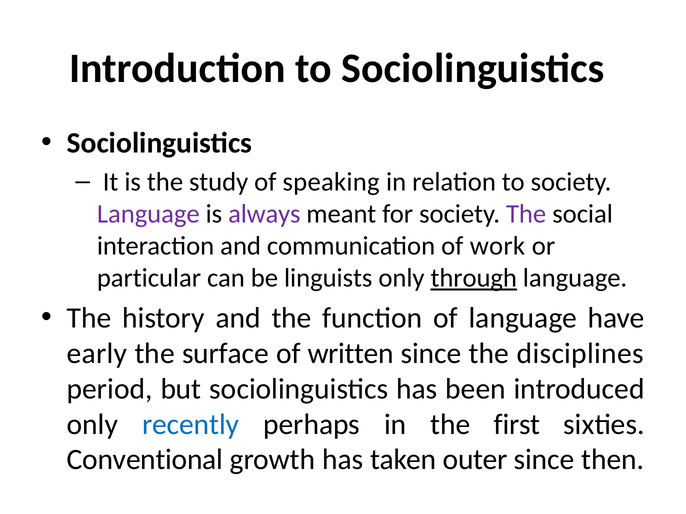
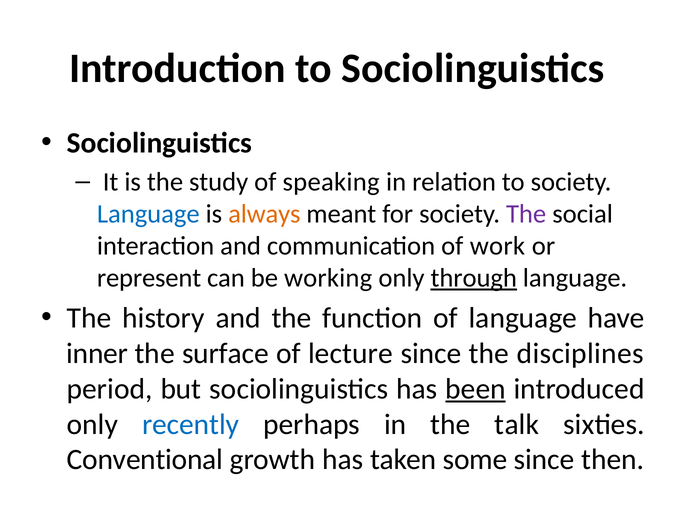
Language at (148, 214) colour: purple -> blue
always colour: purple -> orange
particular: particular -> represent
linguists: linguists -> working
early: early -> inner
written: written -> lecture
been underline: none -> present
first: first -> talk
outer: outer -> some
